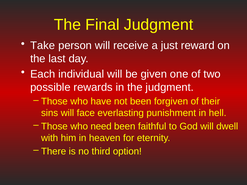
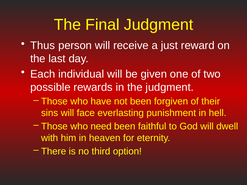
Take: Take -> Thus
